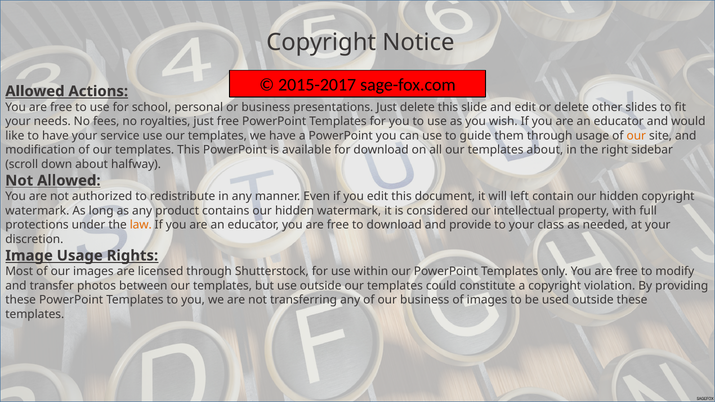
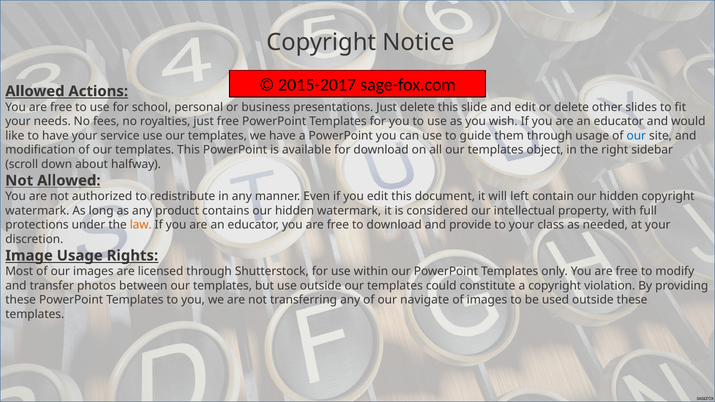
our at (636, 136) colour: orange -> blue
templates about: about -> object
our business: business -> navigate
